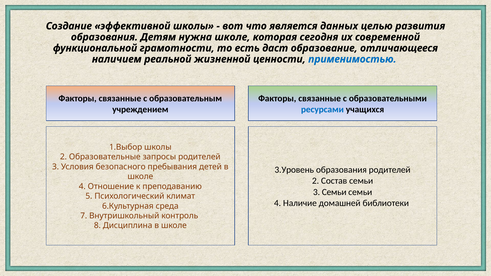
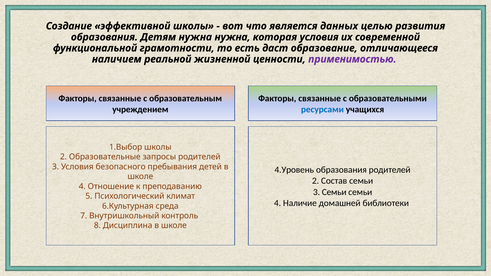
нужна школе: школе -> нужна
которая сегодня: сегодня -> условия
применимостью colour: blue -> purple
3.Уровень: 3.Уровень -> 4.Уровень
